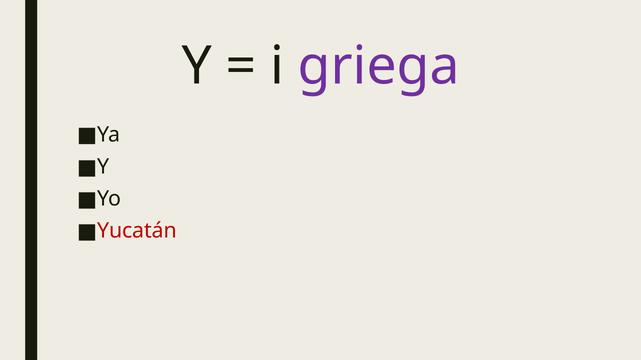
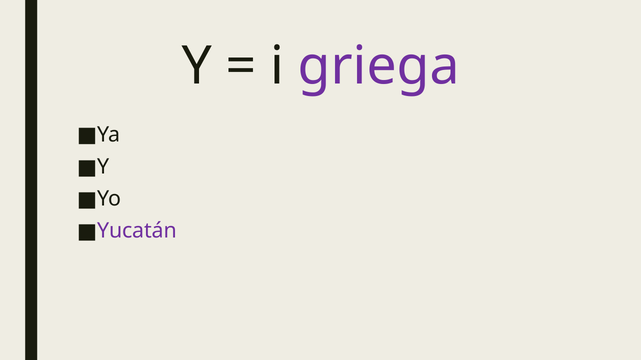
Yucatán colour: red -> purple
